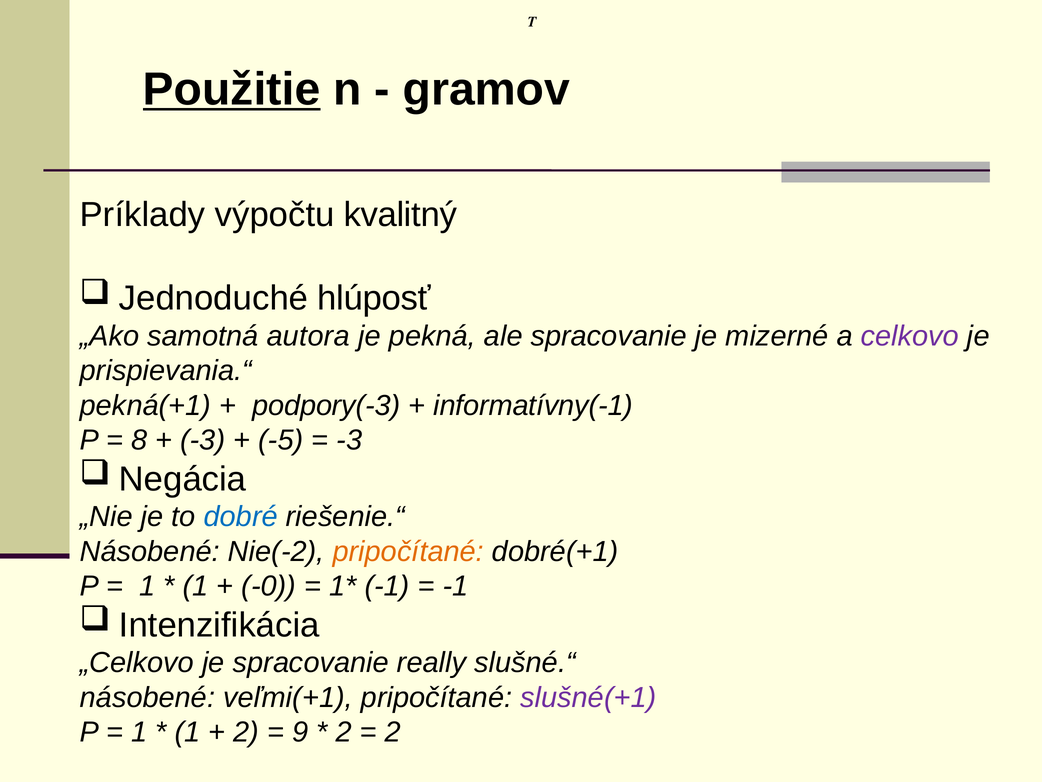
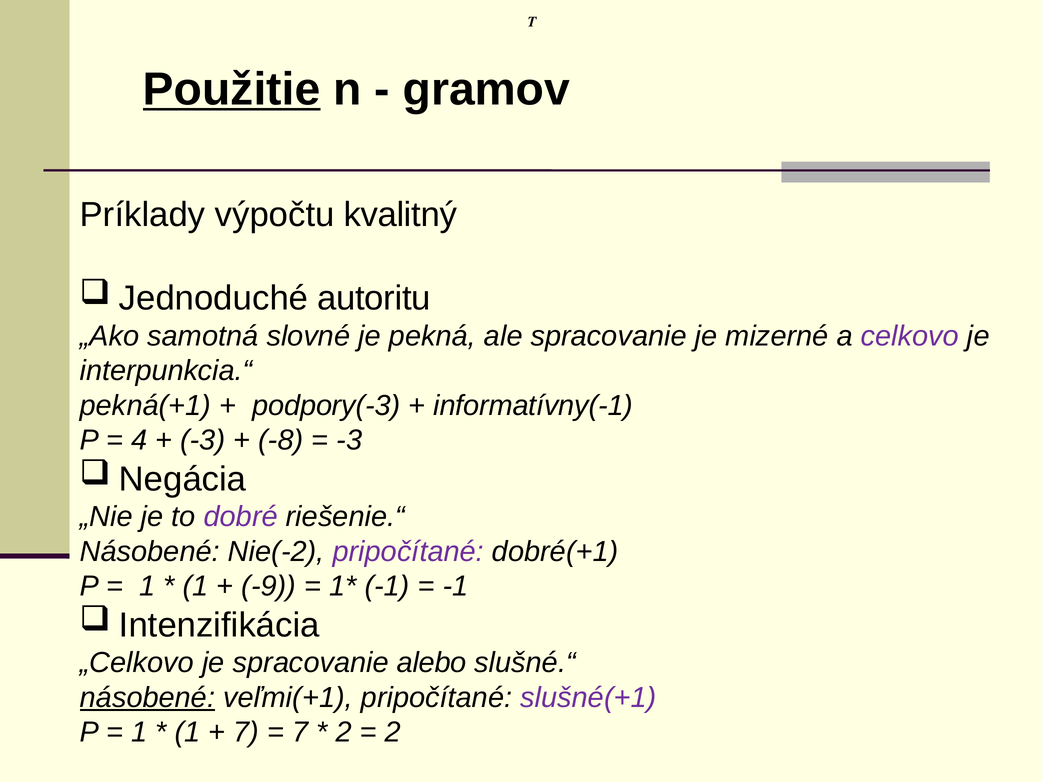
hlúposť: hlúposť -> autoritu
autora: autora -> slovné
prispievania.“: prispievania.“ -> interpunkcia.“
8: 8 -> 4
-5: -5 -> -8
dobré colour: blue -> purple
pripočítané at (408, 551) colour: orange -> purple
-0: -0 -> -9
really: really -> alebo
násobené at (147, 697) underline: none -> present
2 at (246, 732): 2 -> 7
9 at (300, 732): 9 -> 7
